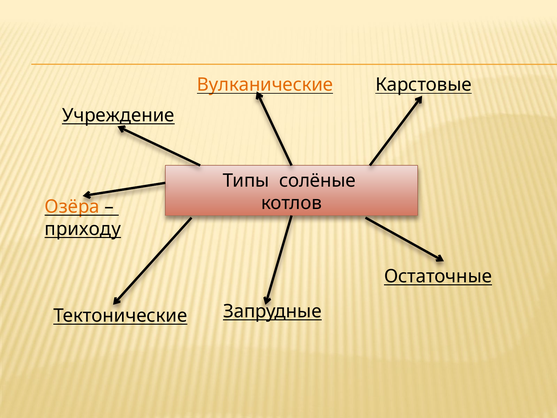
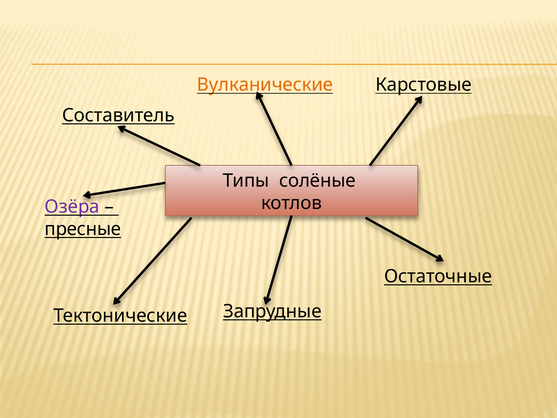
Учреждение: Учреждение -> Составитель
Озёра colour: orange -> purple
приходу: приходу -> пресные
